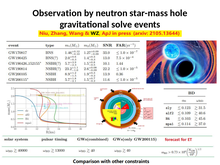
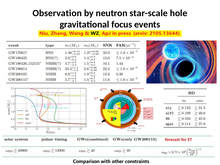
star-mass: star-mass -> star-scale
solve: solve -> focus
